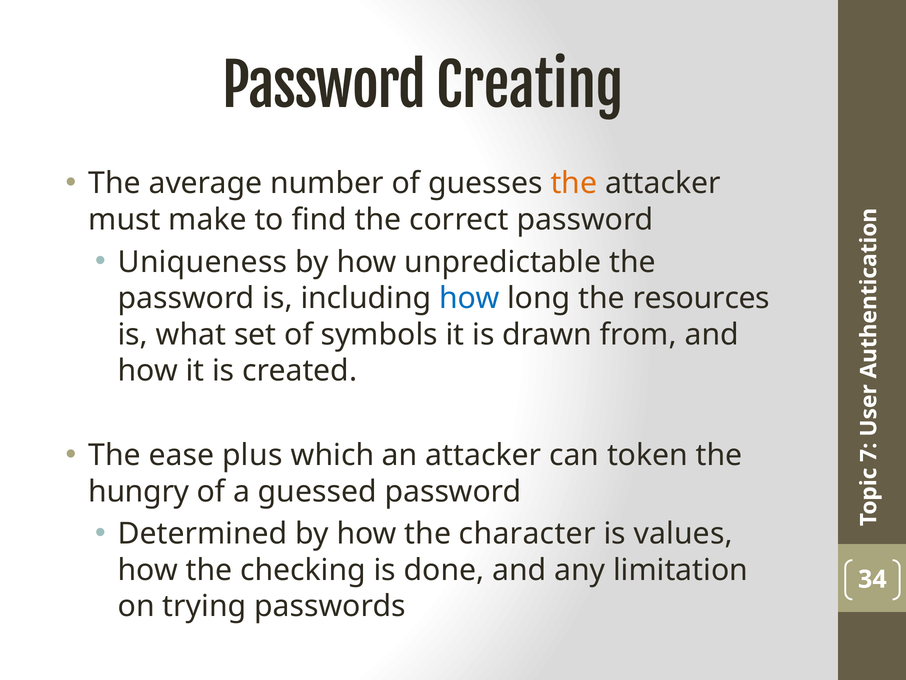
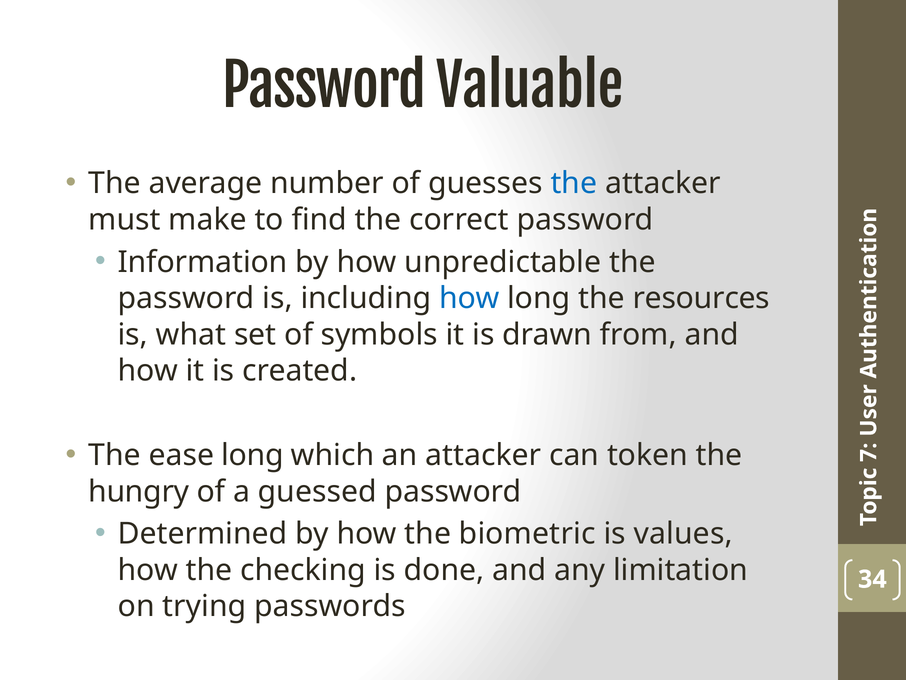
Creating: Creating -> Valuable
the at (574, 183) colour: orange -> blue
Uniqueness: Uniqueness -> Information
ease plus: plus -> long
character: character -> biometric
